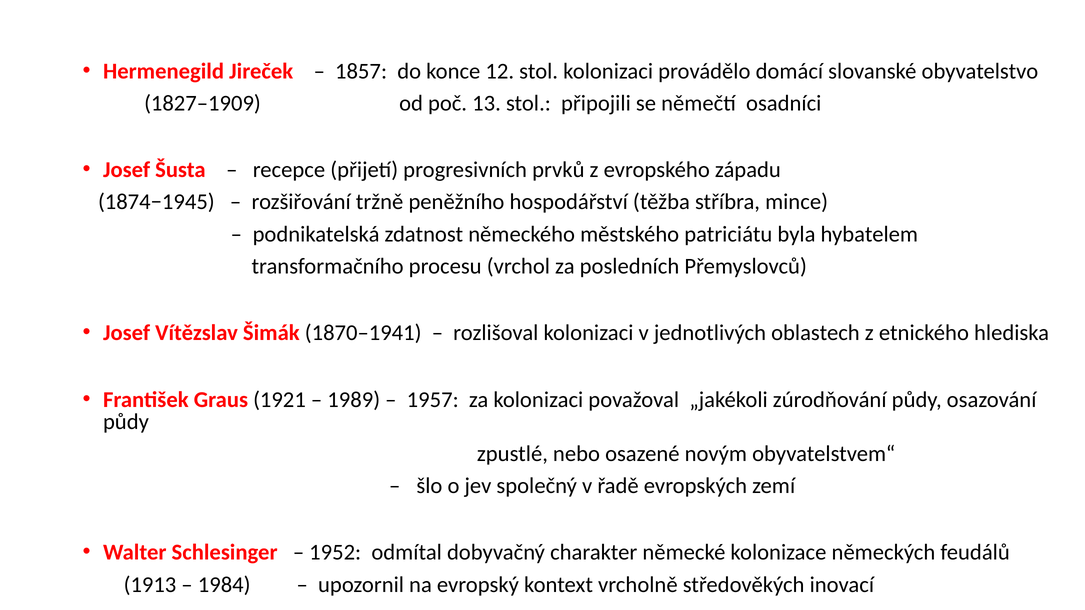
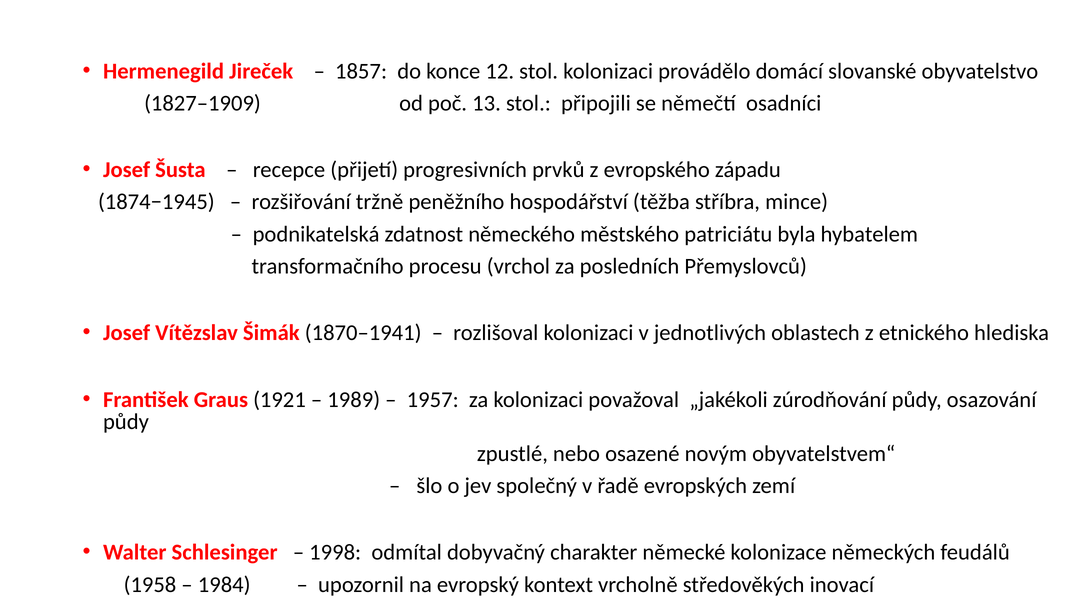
1952: 1952 -> 1998
1913: 1913 -> 1958
